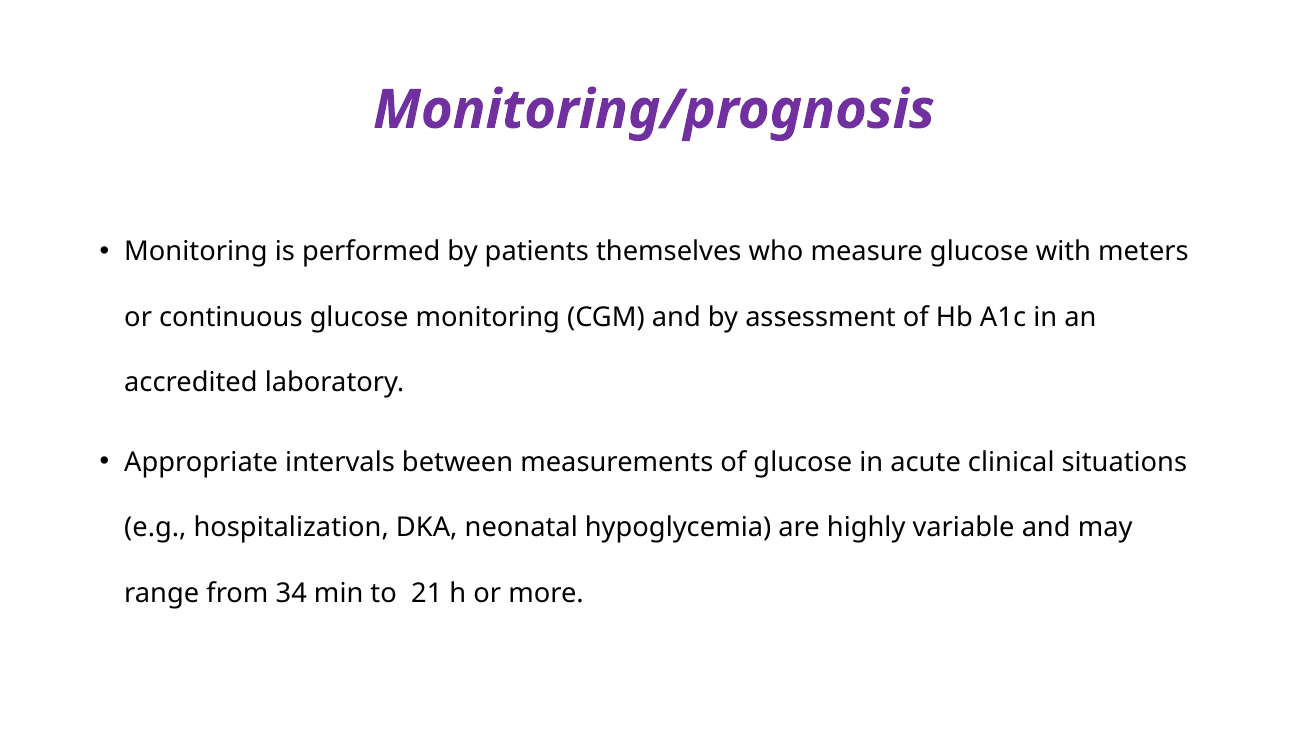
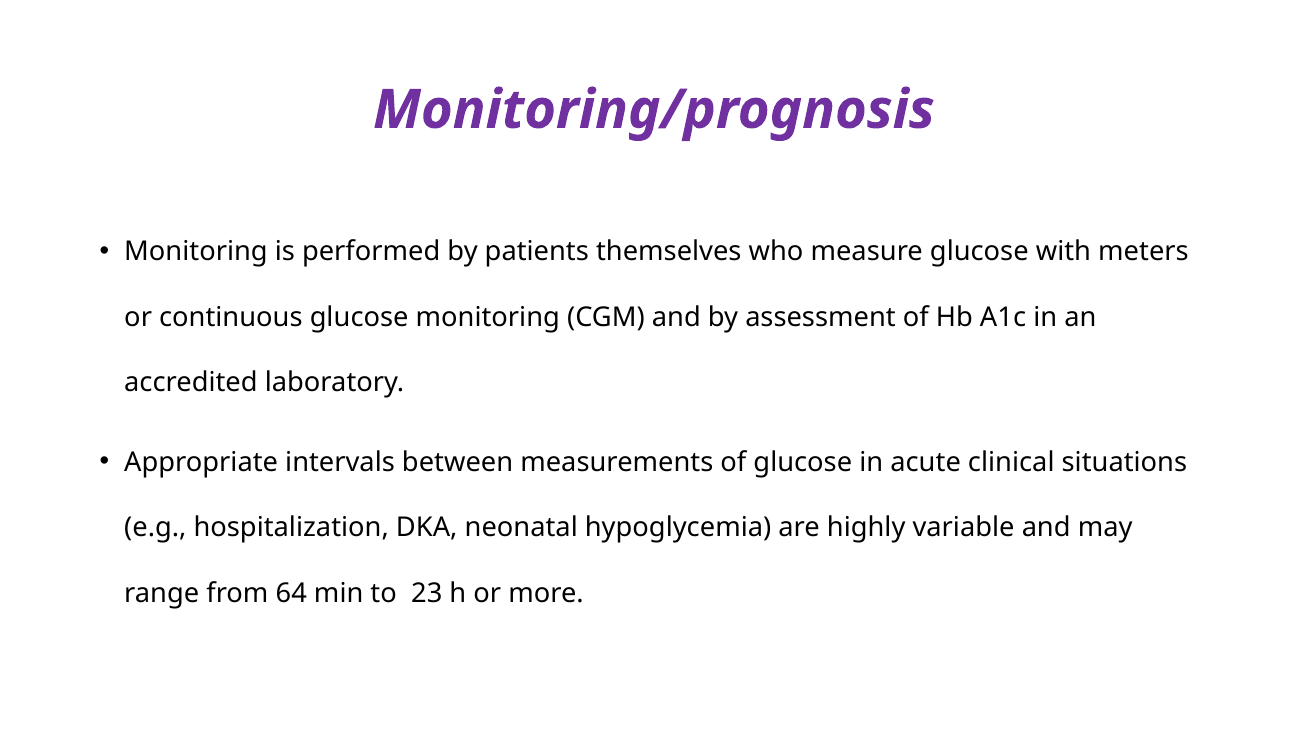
34: 34 -> 64
21: 21 -> 23
